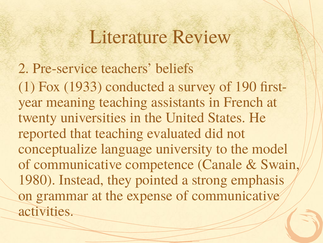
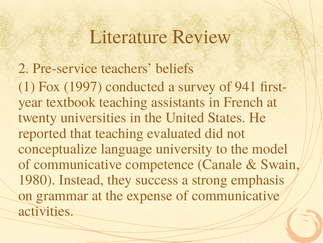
1933: 1933 -> 1997
190: 190 -> 941
meaning: meaning -> textbook
pointed: pointed -> success
